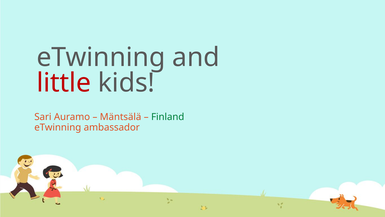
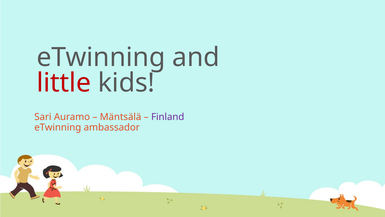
Finland colour: green -> purple
